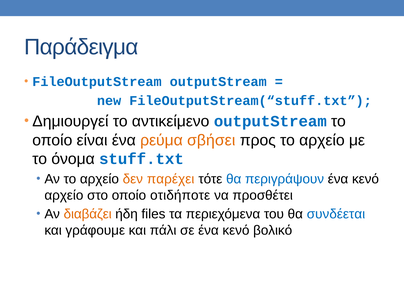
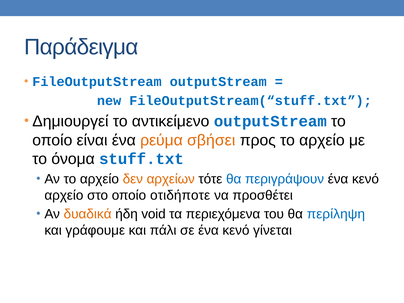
παρέχει: παρέχει -> αρχείων
διαβάζει: διαβάζει -> δυαδικά
files: files -> void
συνδέεται: συνδέεται -> περίληψη
βολικό: βολικό -> γίνεται
